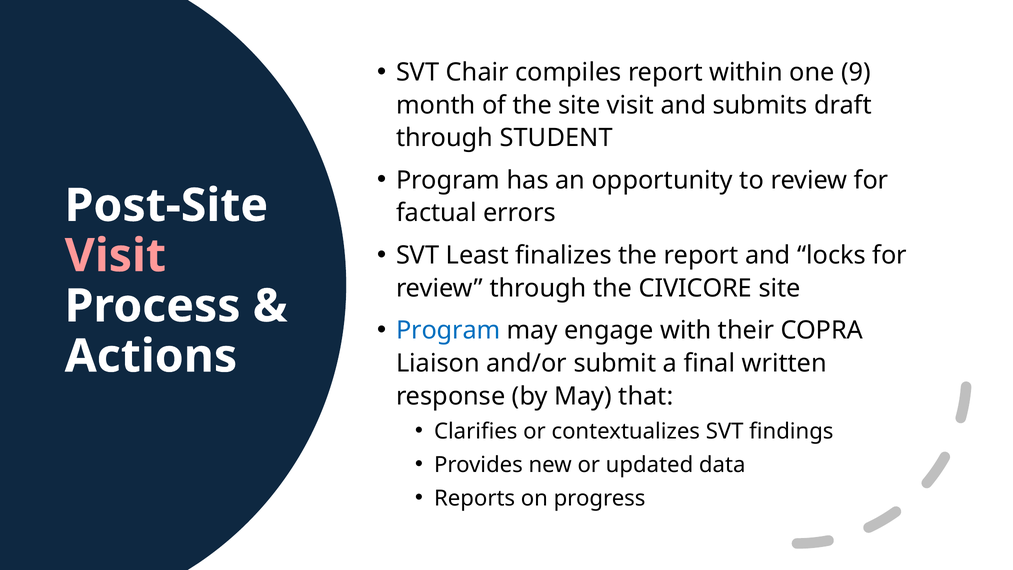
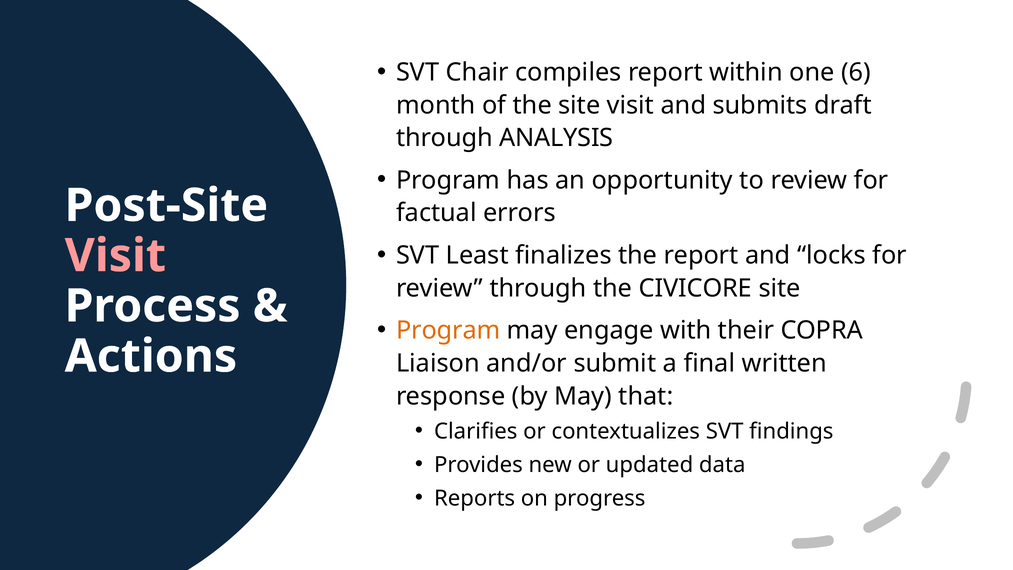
9: 9 -> 6
STUDENT: STUDENT -> ANALYSIS
Program at (448, 330) colour: blue -> orange
